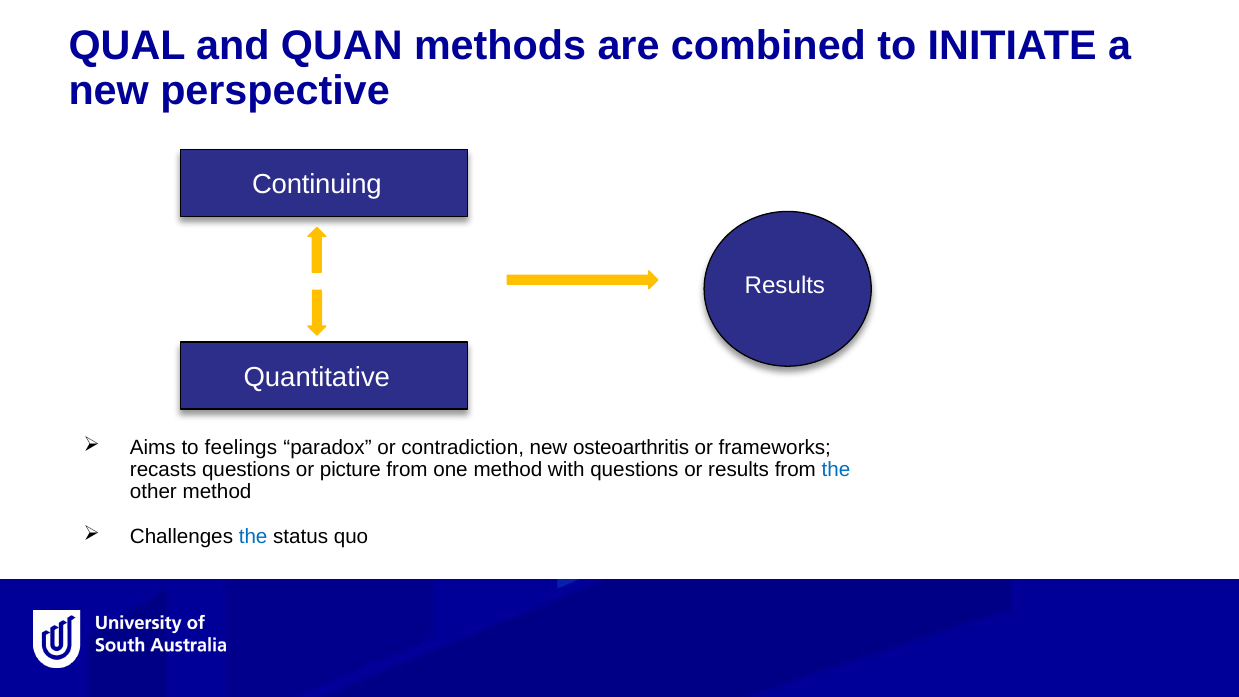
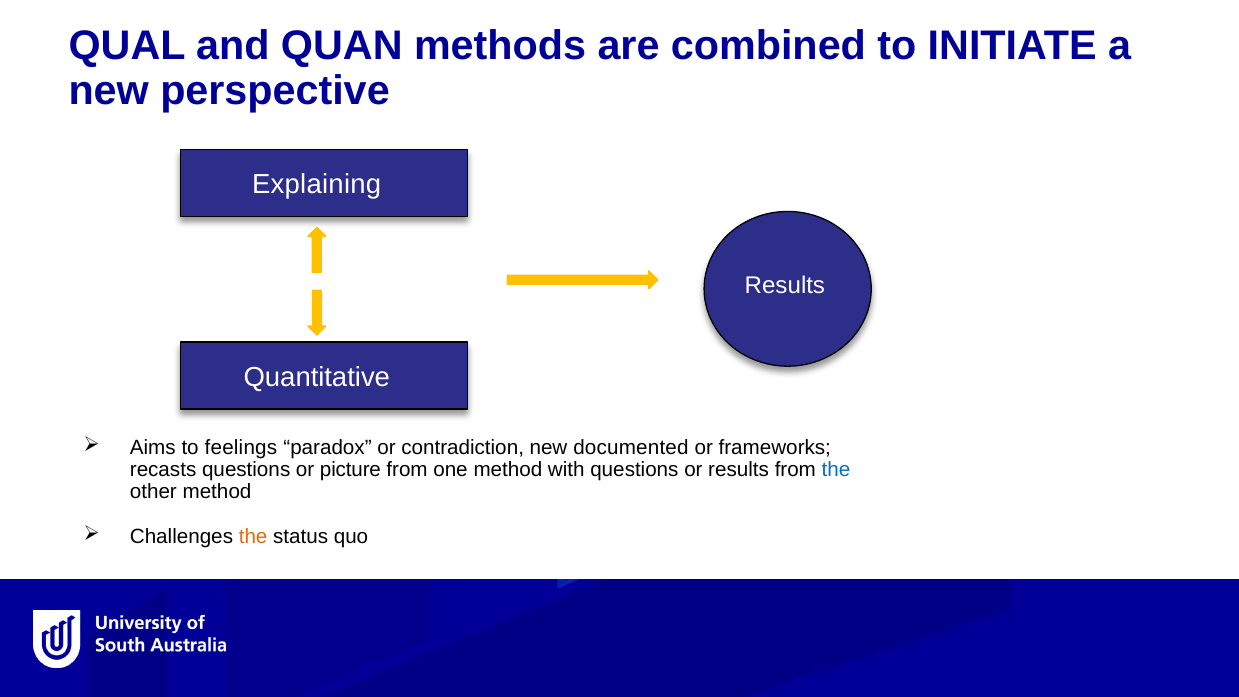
Continuing: Continuing -> Explaining
osteoarthritis: osteoarthritis -> documented
the at (253, 537) colour: blue -> orange
